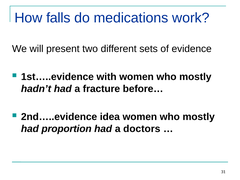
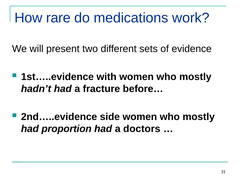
falls: falls -> rare
idea: idea -> side
